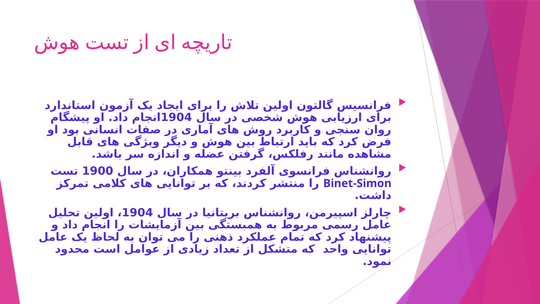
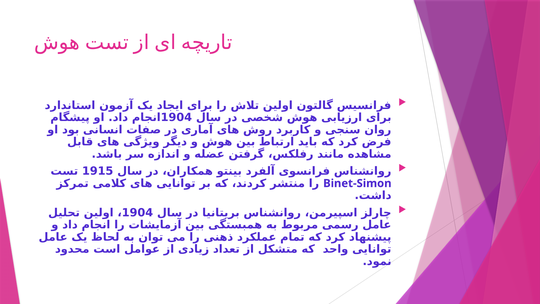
1900: 1900 -> 1915
